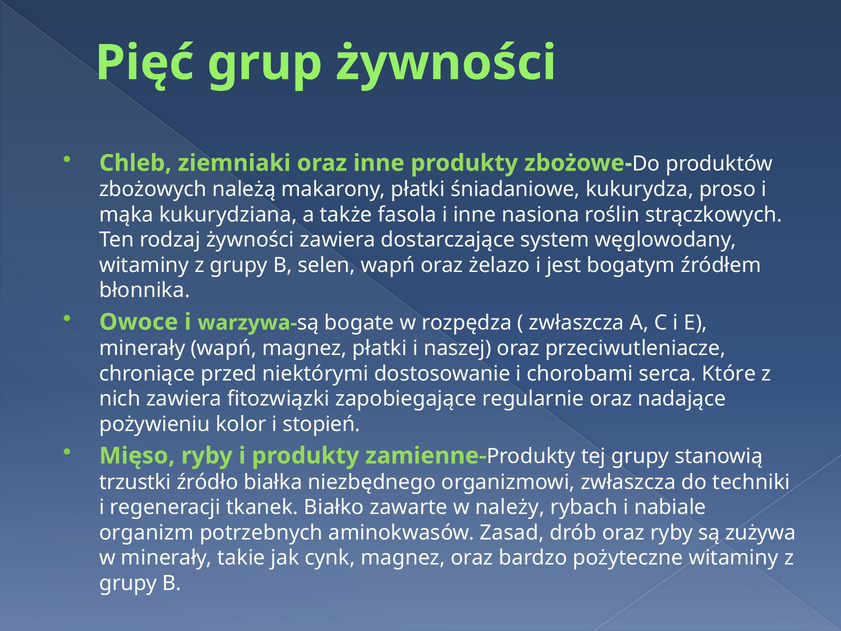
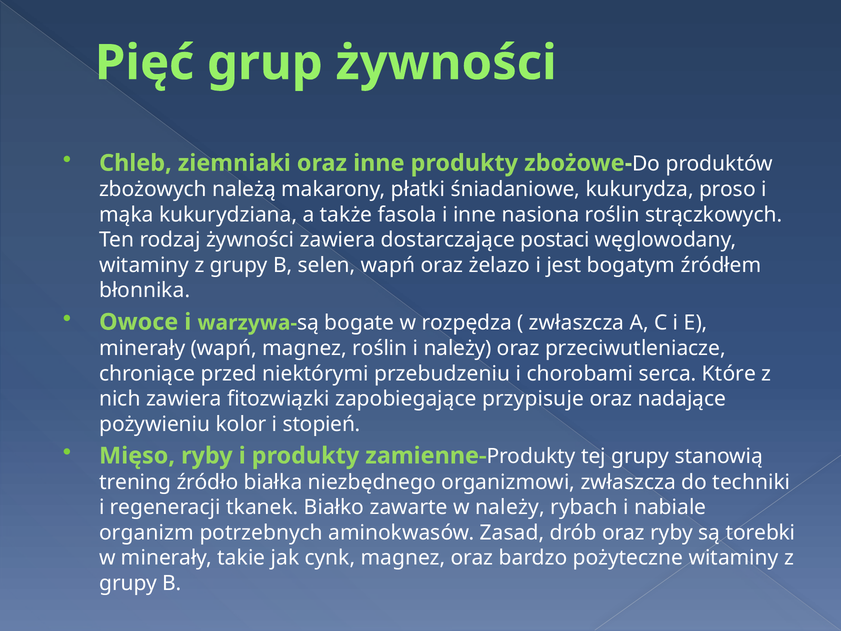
system: system -> postaci
magnez płatki: płatki -> roślin
i naszej: naszej -> należy
dostosowanie: dostosowanie -> przebudzeniu
regularnie: regularnie -> przypisuje
trzustki: trzustki -> trening
zużywa: zużywa -> torebki
